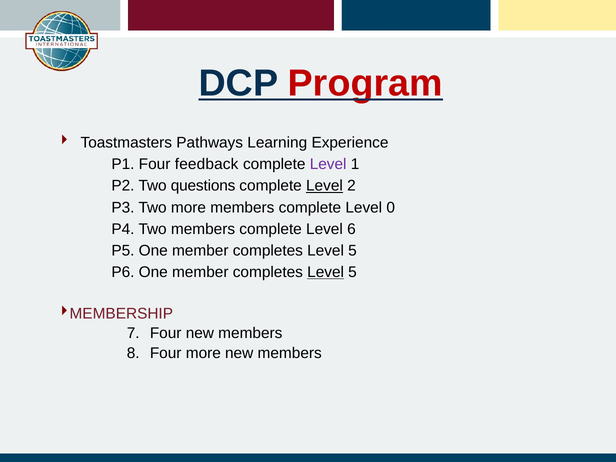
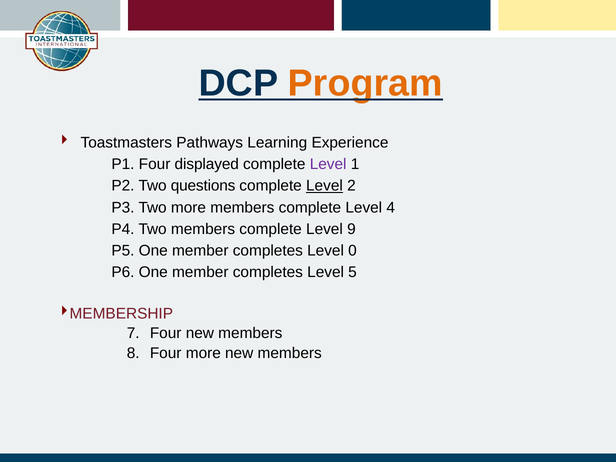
Program colour: red -> orange
feedback: feedback -> displayed
0: 0 -> 4
6: 6 -> 9
5 at (353, 251): 5 -> 0
Level at (326, 272) underline: present -> none
